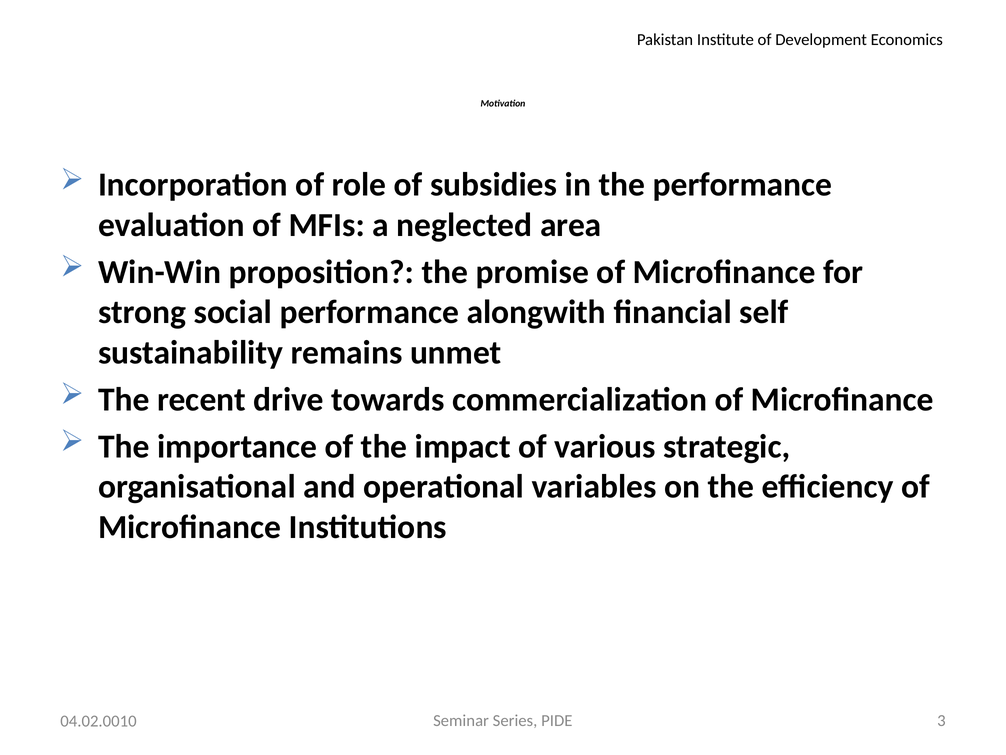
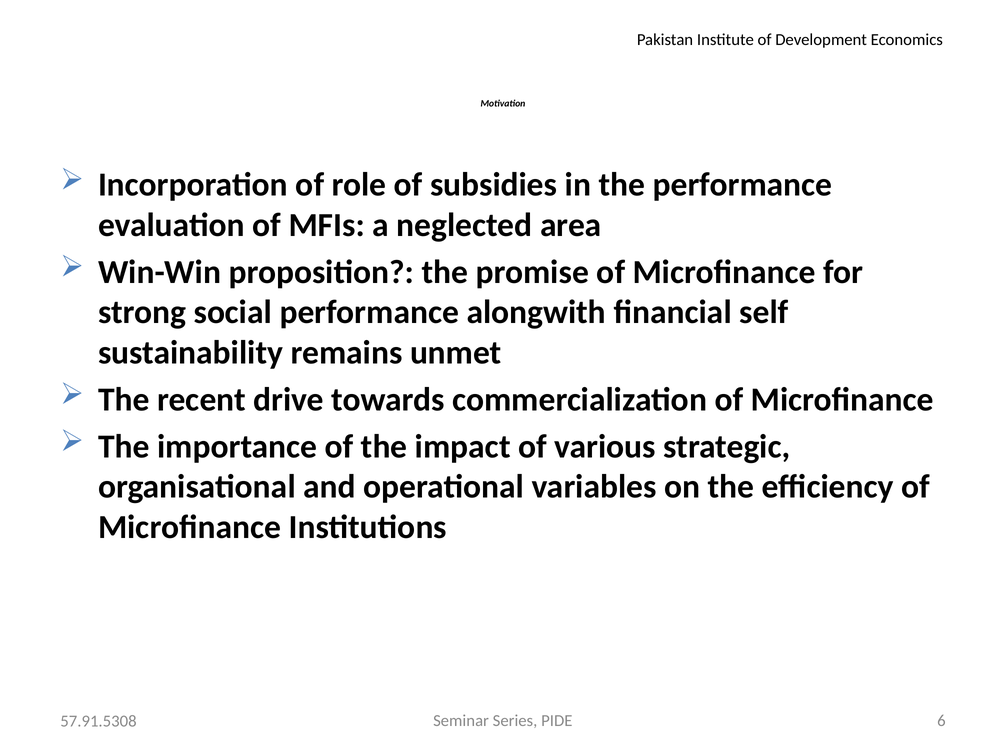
3: 3 -> 6
04.02.0010: 04.02.0010 -> 57.91.5308
